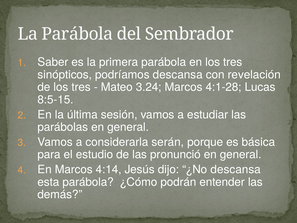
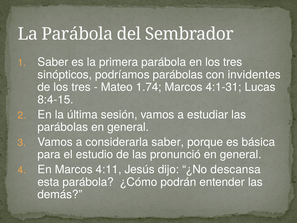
podríamos descansa: descansa -> parábolas
revelación: revelación -> invidentes
3.24: 3.24 -> 1.74
4:1-28: 4:1-28 -> 4:1-31
8:5-15: 8:5-15 -> 8:4-15
considerarla serán: serán -> saber
4:14: 4:14 -> 4:11
